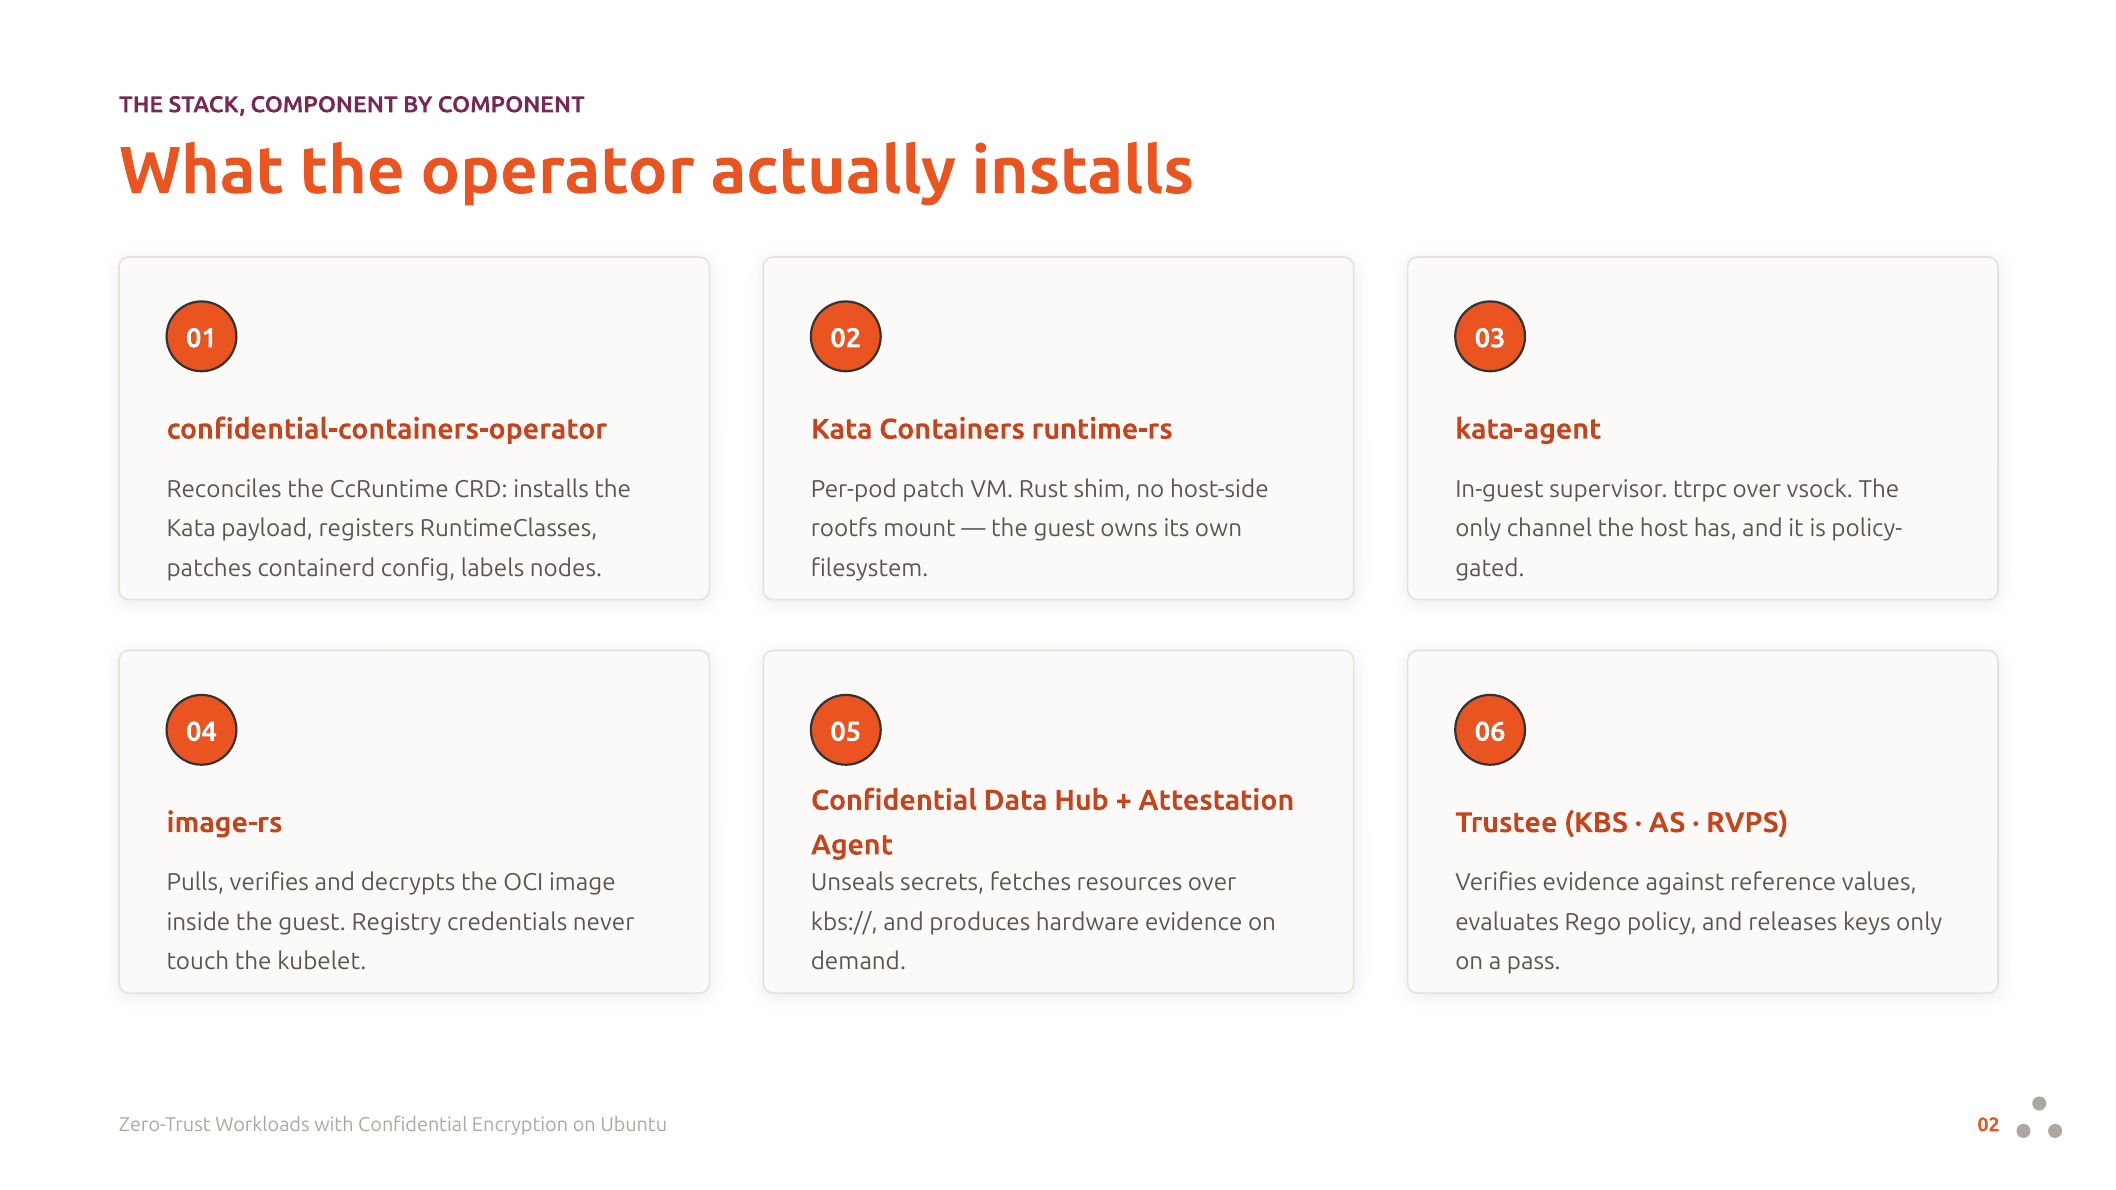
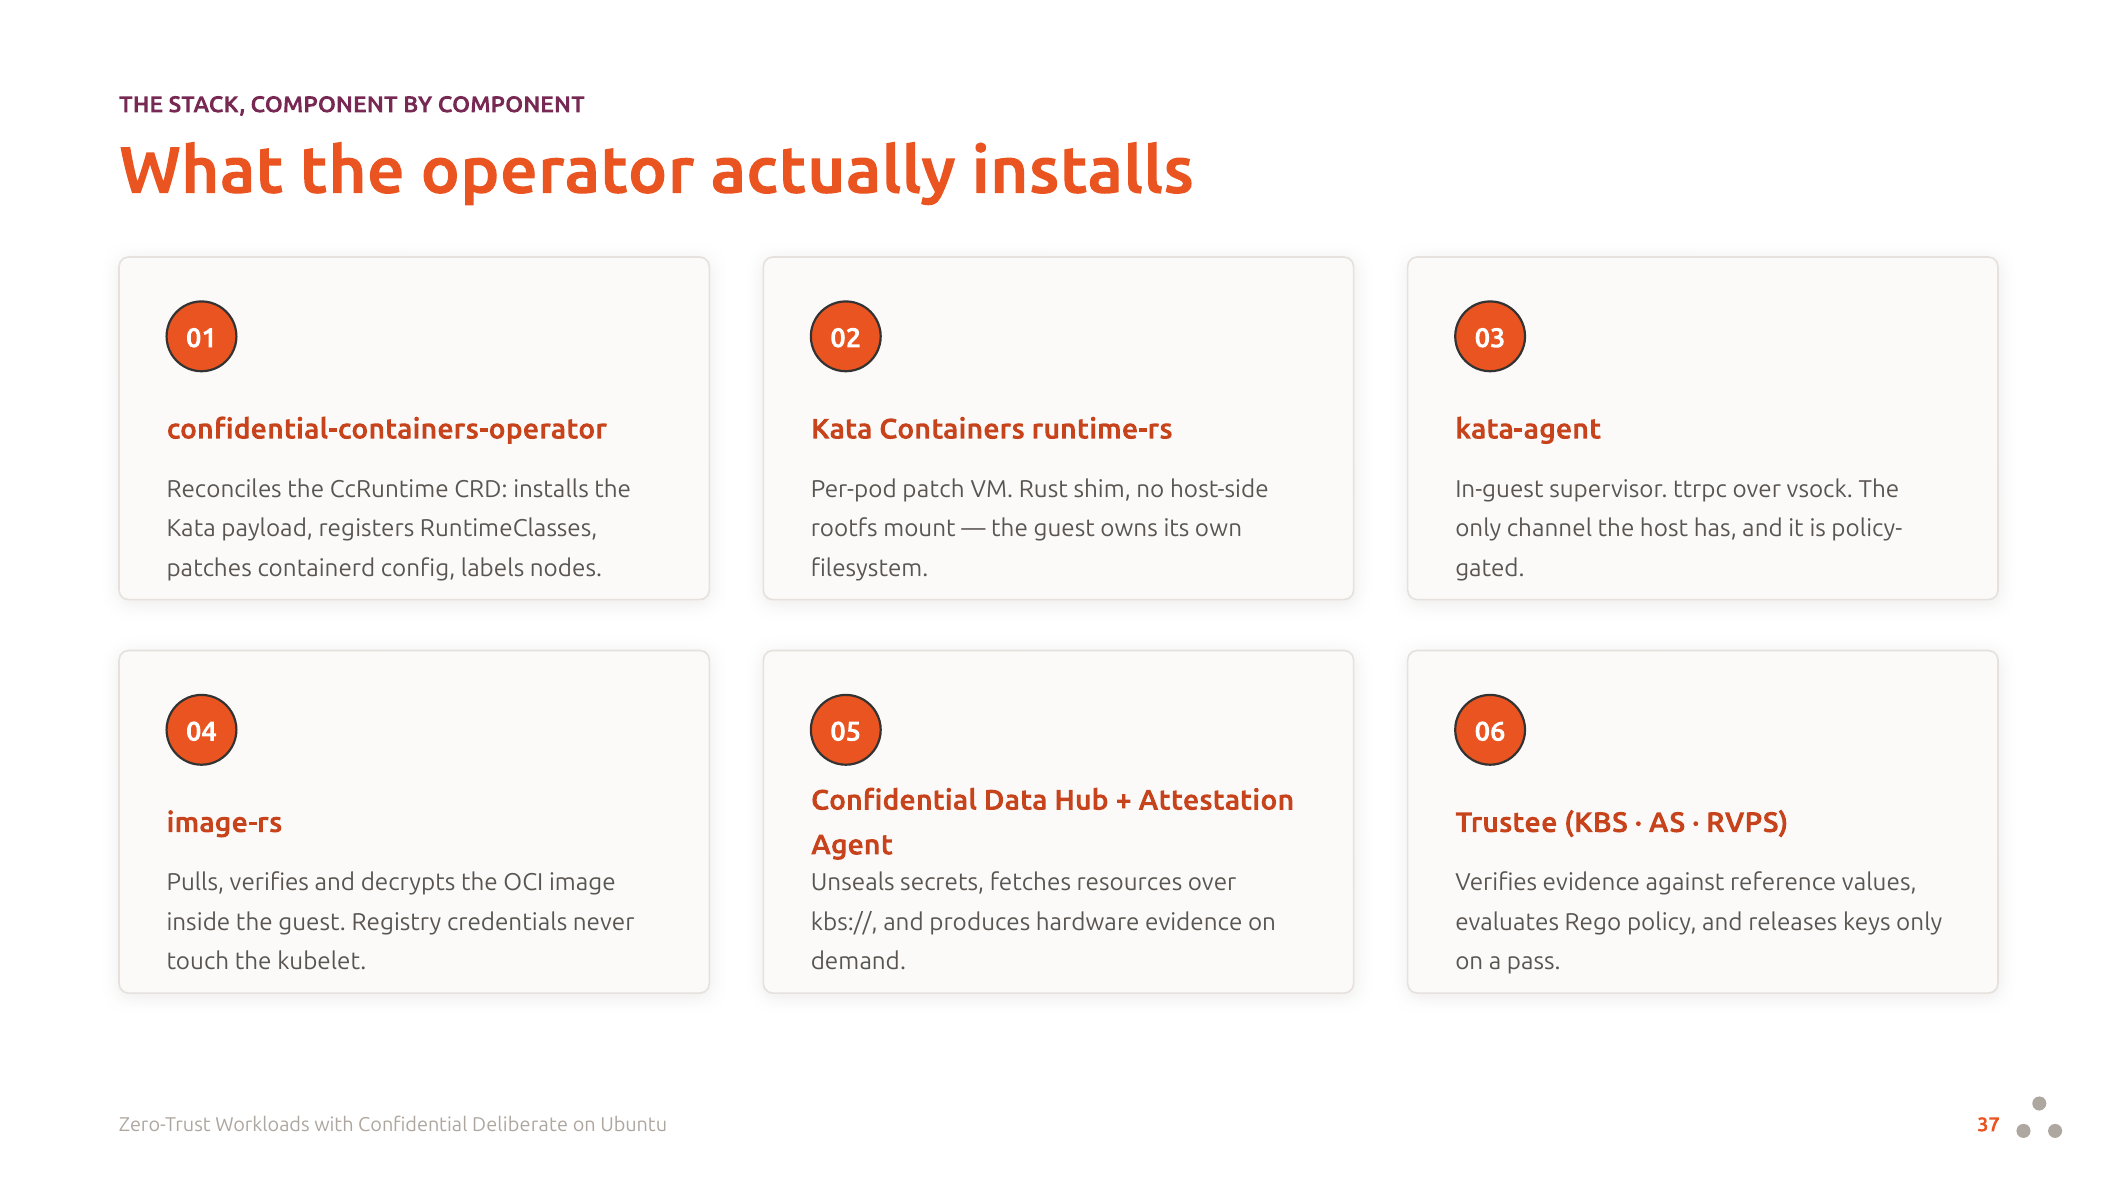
Encryption: Encryption -> Deliberate
Ubuntu 02: 02 -> 37
